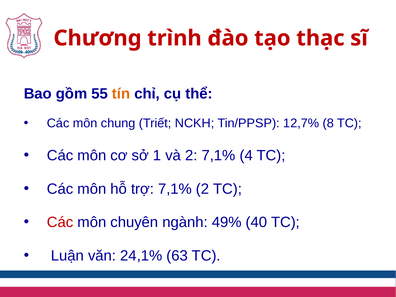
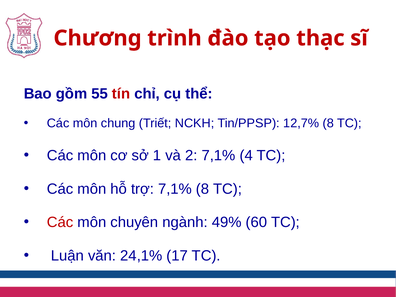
tín colour: orange -> red
7,1% 2: 2 -> 8
40: 40 -> 60
63: 63 -> 17
